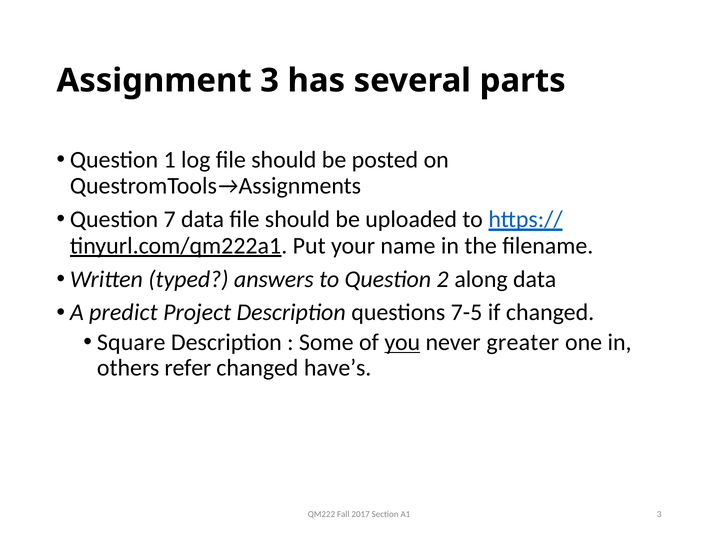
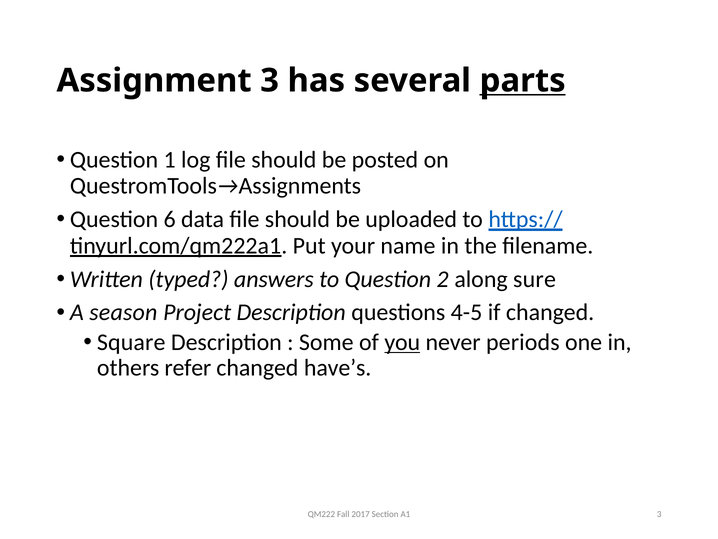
parts underline: none -> present
7: 7 -> 6
along data: data -> sure
predict: predict -> season
7-5: 7-5 -> 4-5
greater: greater -> periods
